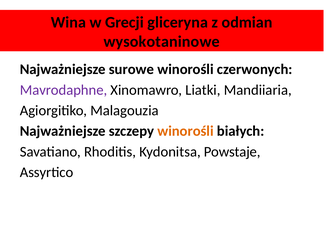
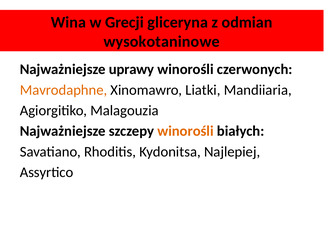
surowe: surowe -> uprawy
Mavrodaphne colour: purple -> orange
Powstaje: Powstaje -> Najlepiej
